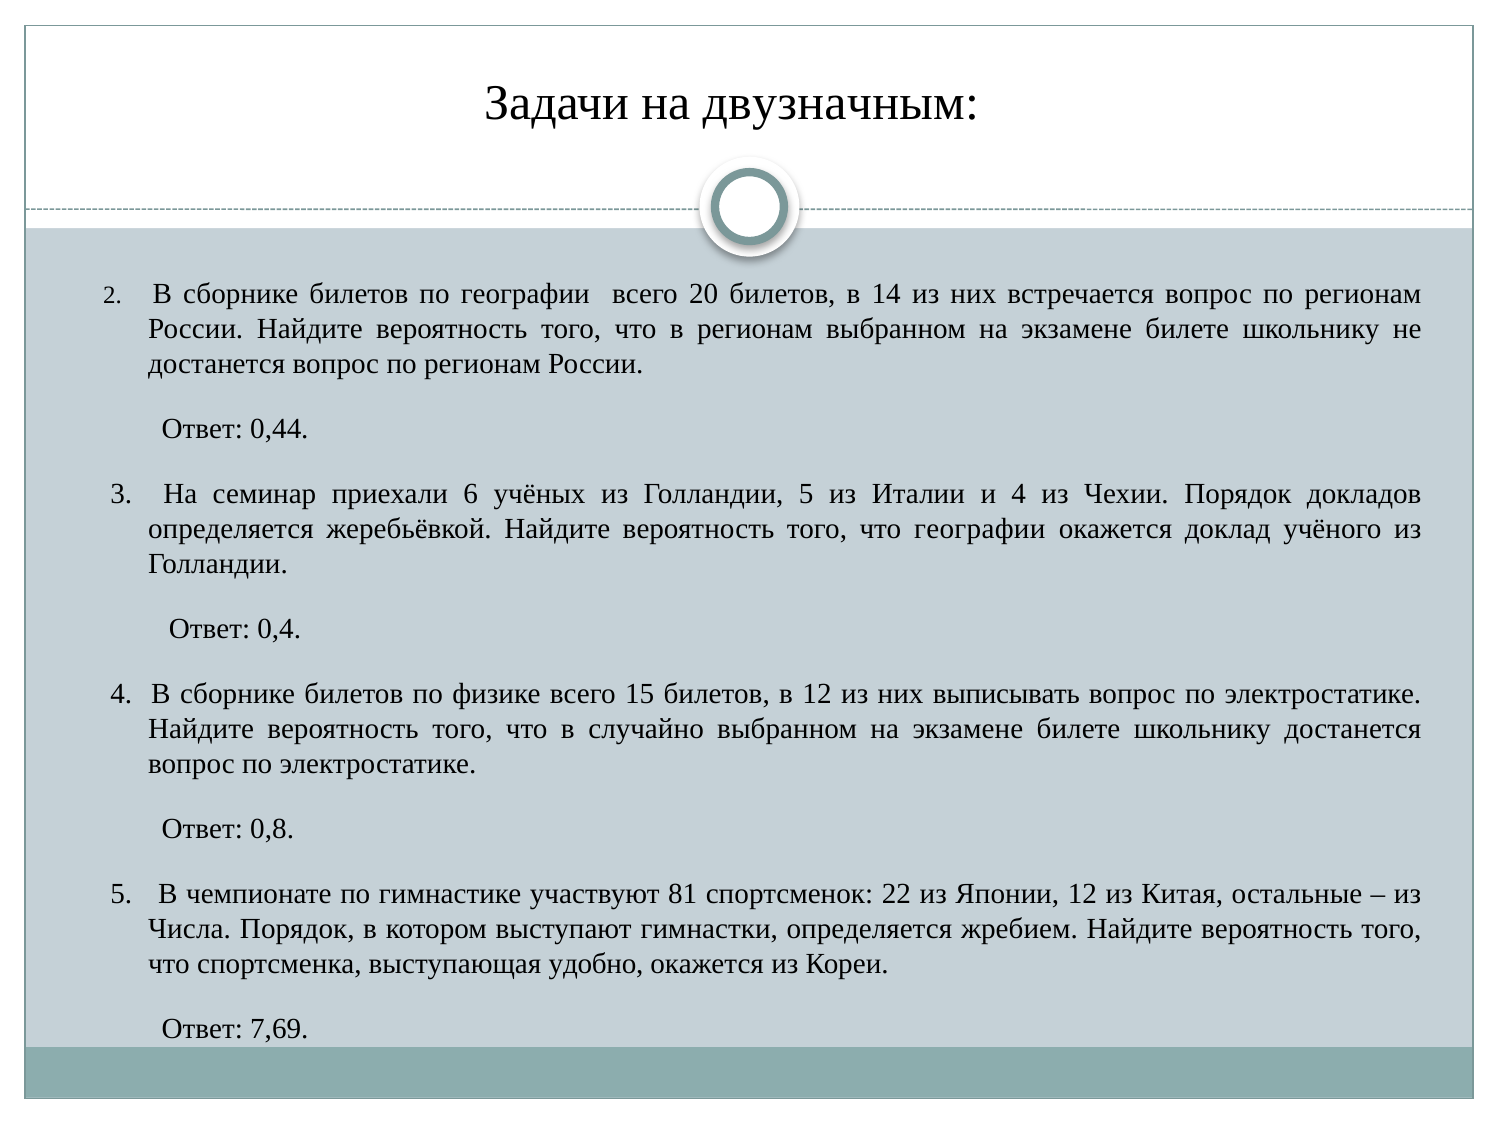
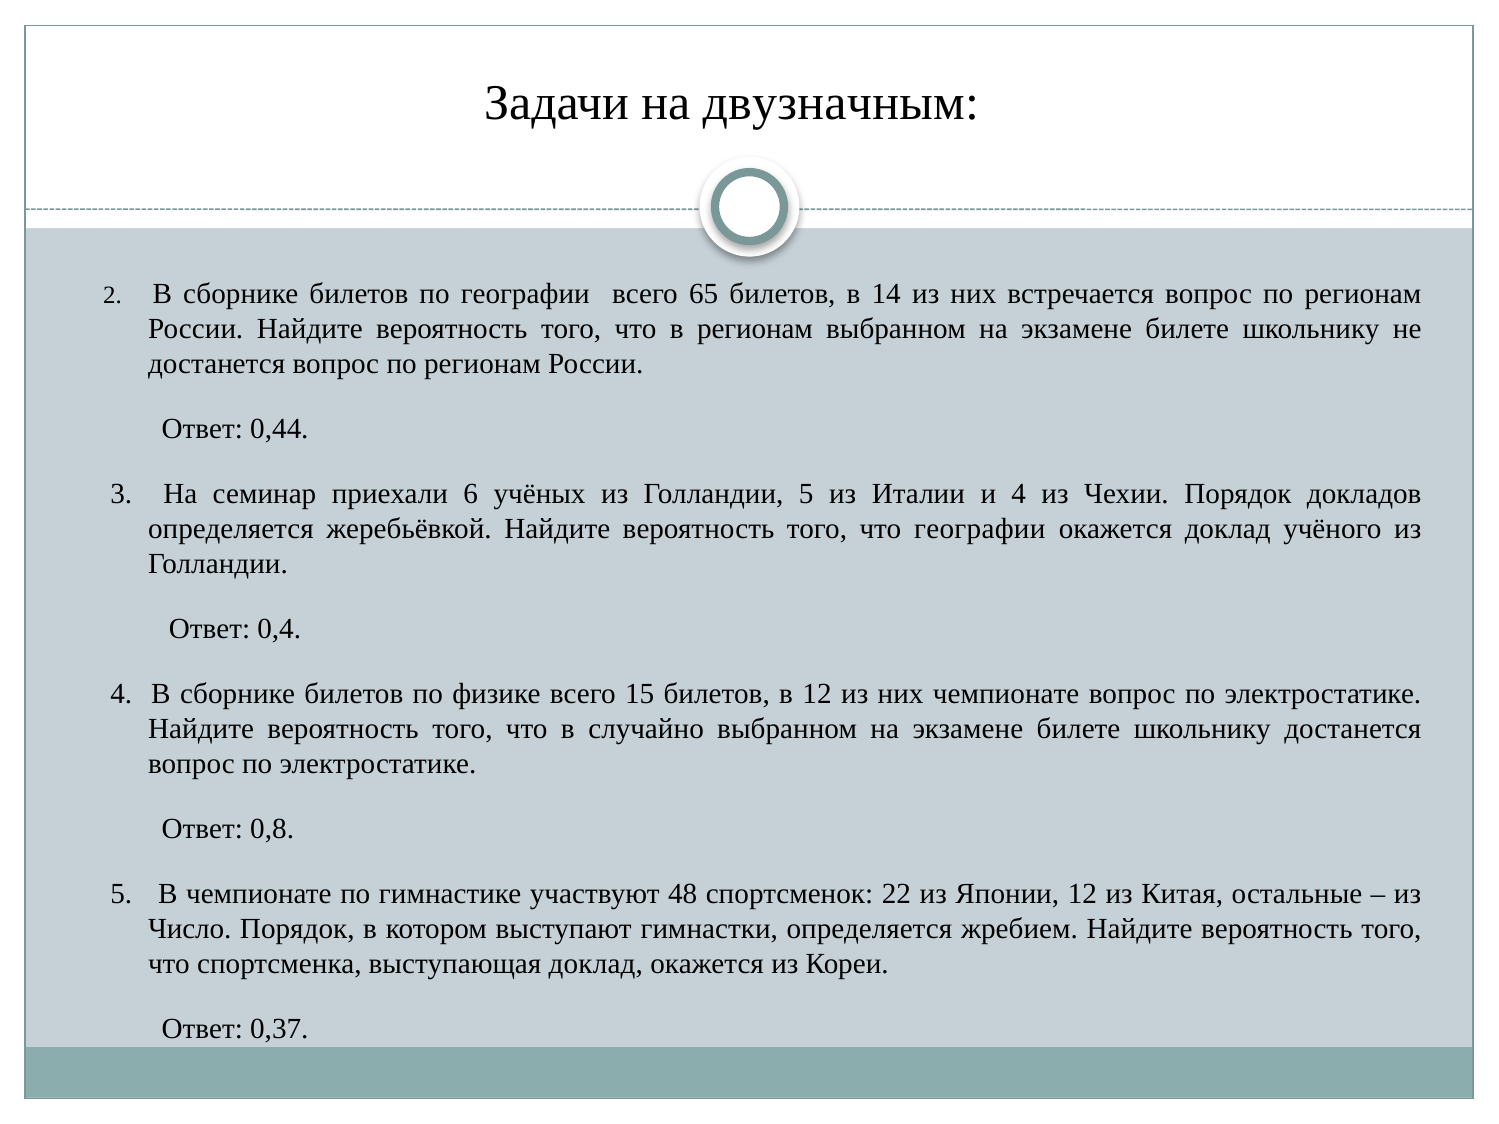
20: 20 -> 65
них выписывать: выписывать -> чемпионате
81: 81 -> 48
Числа: Числа -> Число
выступающая удобно: удобно -> доклад
7,69: 7,69 -> 0,37
